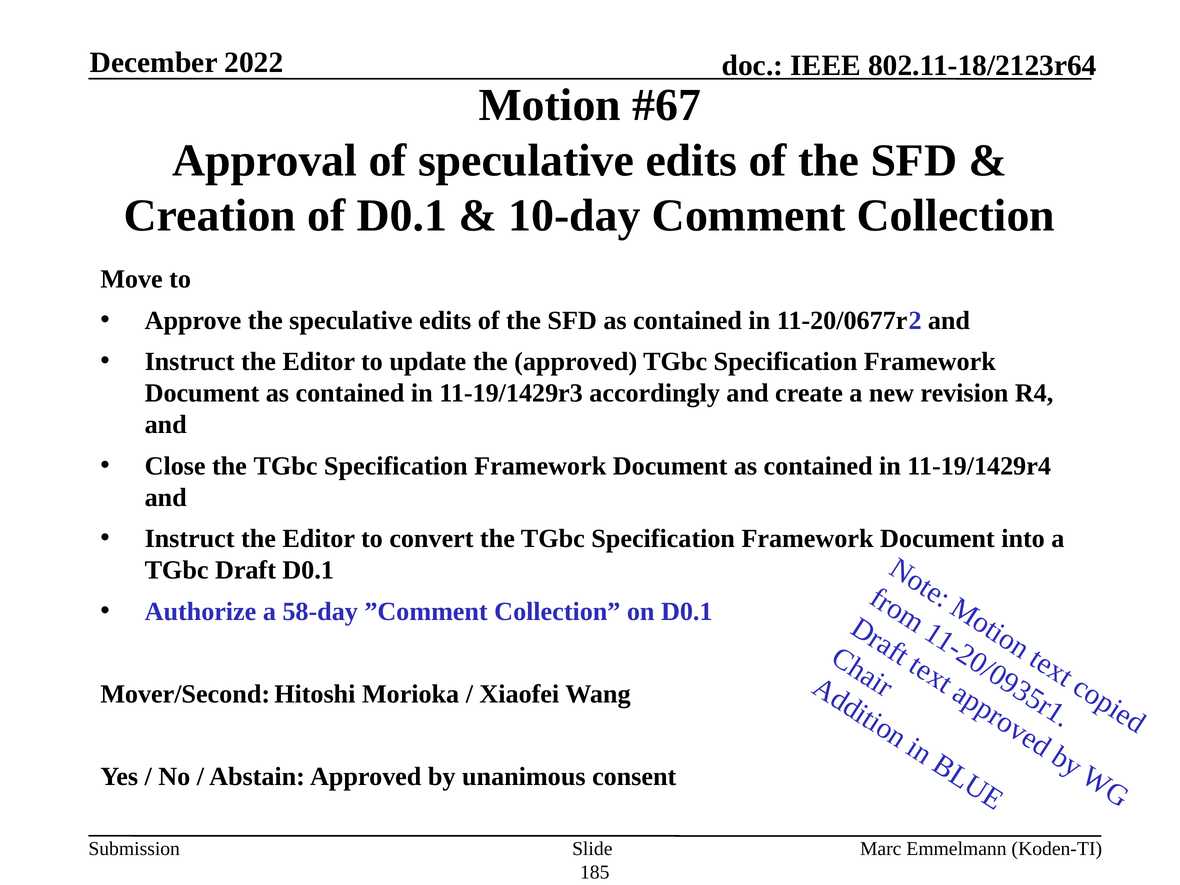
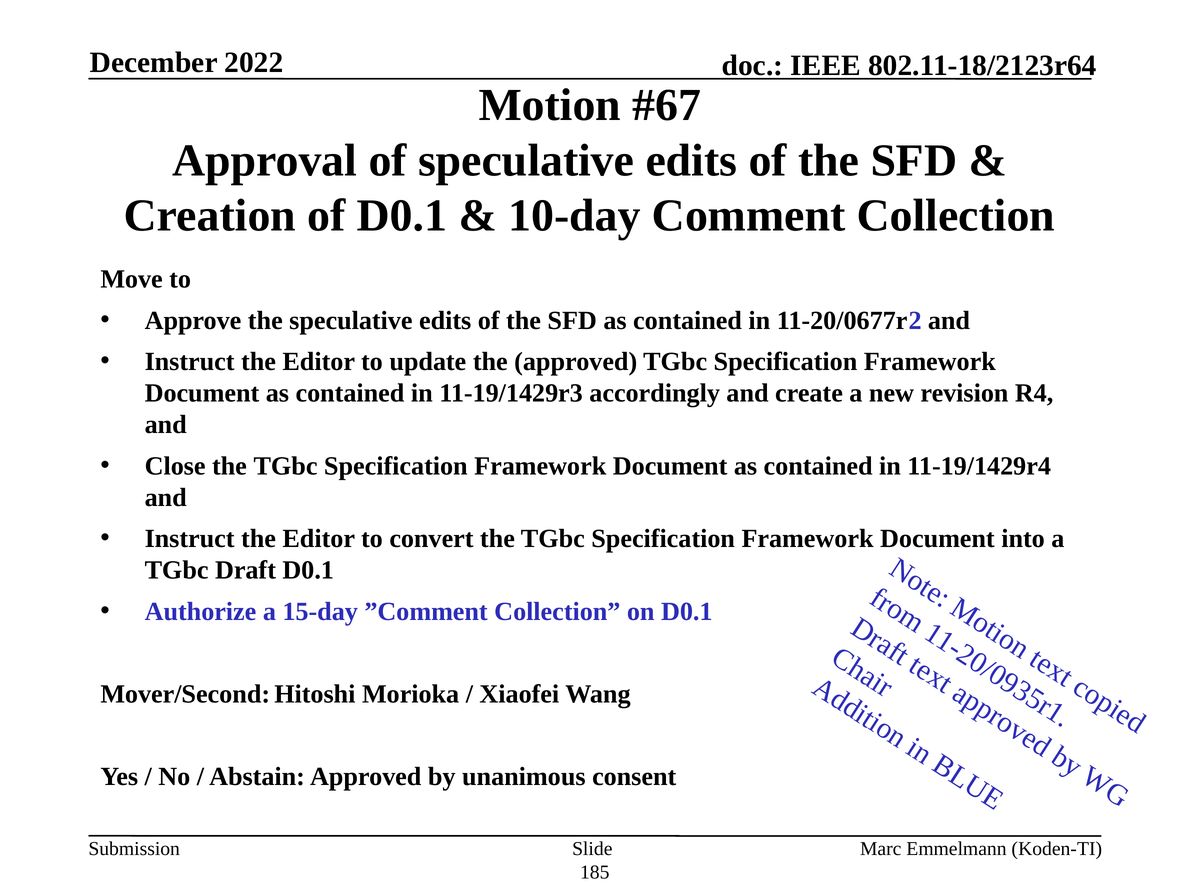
58-day: 58-day -> 15-day
